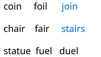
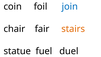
stairs colour: blue -> orange
